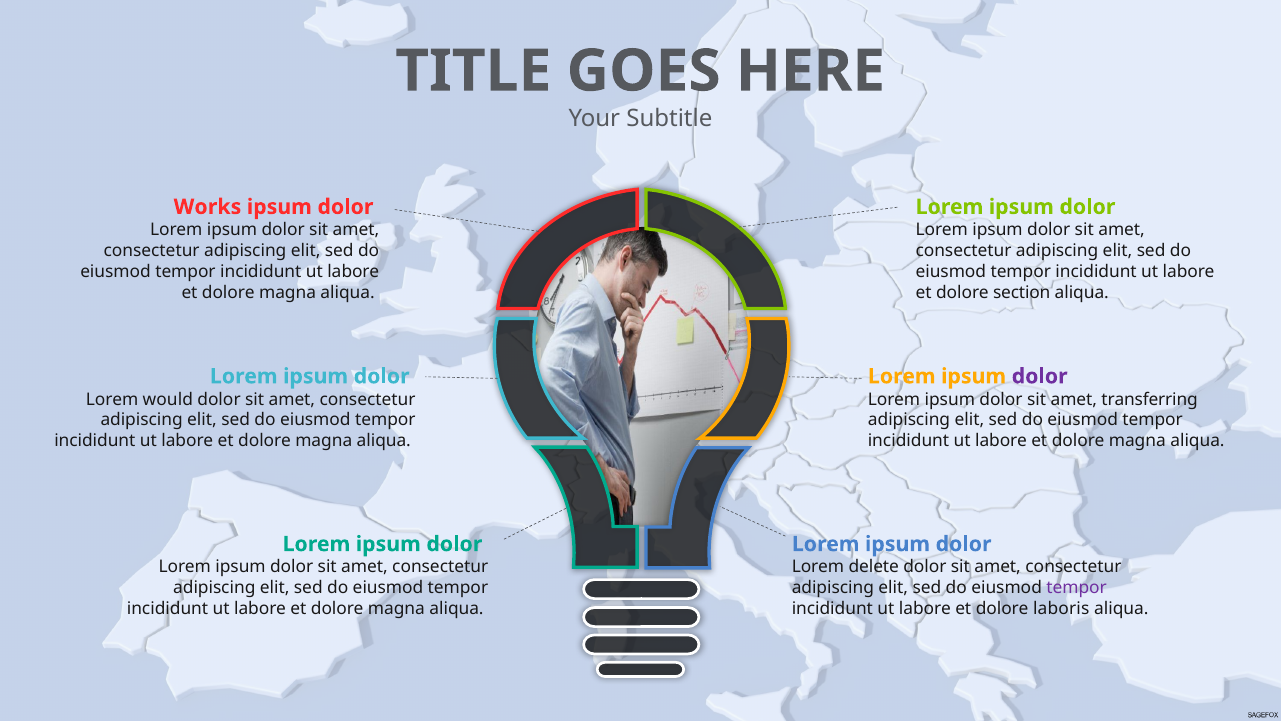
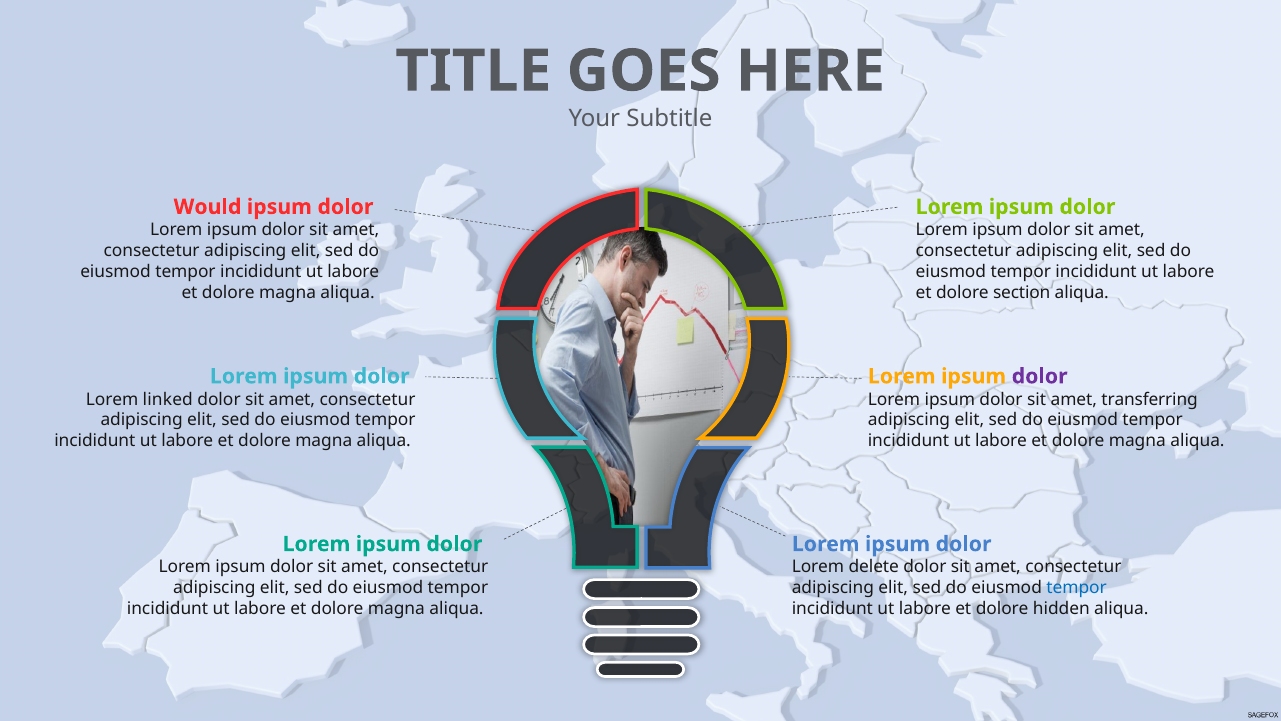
Works: Works -> Would
would: would -> linked
tempor at (1077, 588) colour: purple -> blue
laboris: laboris -> hidden
